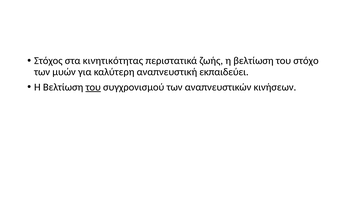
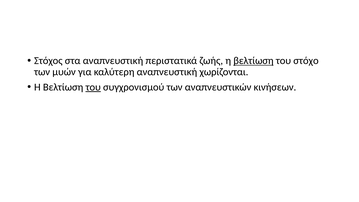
στα κινητικότητας: κινητικότητας -> αναπνευστική
βελτίωση at (253, 61) underline: none -> present
εκπαιδεύει: εκπαιδεύει -> χωρίζονται
